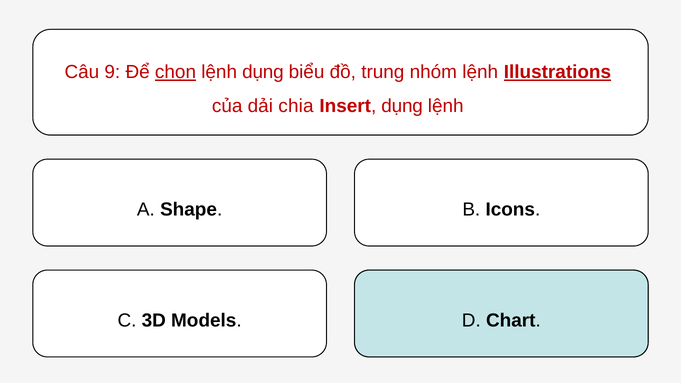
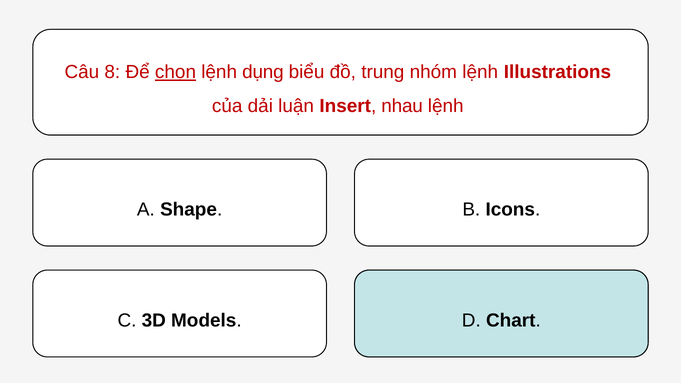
9: 9 -> 8
Illustrations underline: present -> none
chia: chia -> luận
Insert dụng: dụng -> nhau
